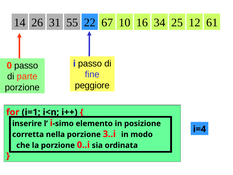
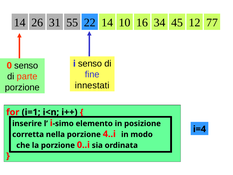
22 67: 67 -> 14
25: 25 -> 45
61: 61 -> 77
i passo: passo -> senso
0 passo: passo -> senso
peggiore: peggiore -> innestati
3..i: 3..i -> 4..i
